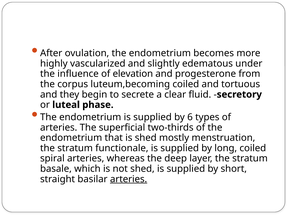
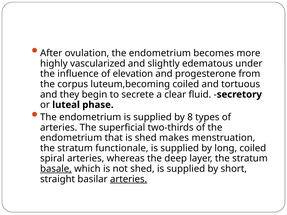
6: 6 -> 8
mostly: mostly -> makes
basale underline: none -> present
